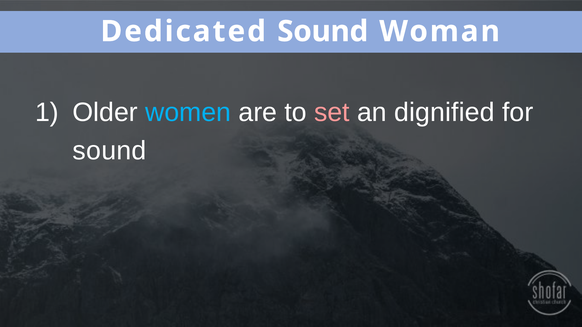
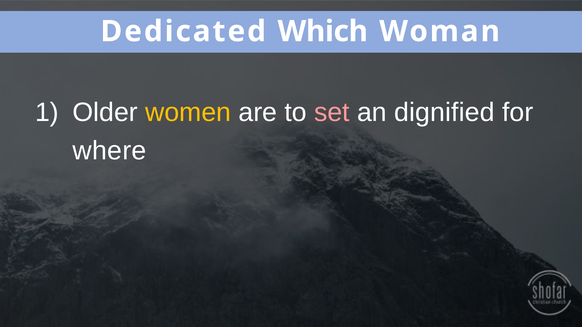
Dedicated Sound: Sound -> Which
women colour: light blue -> yellow
sound at (110, 151): sound -> where
